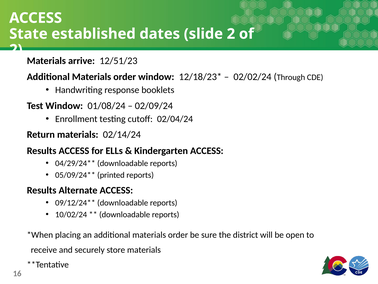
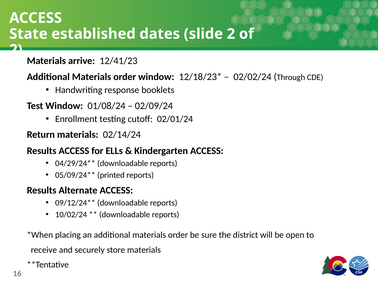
12/51/23: 12/51/23 -> 12/41/23
02/04/24: 02/04/24 -> 02/01/24
